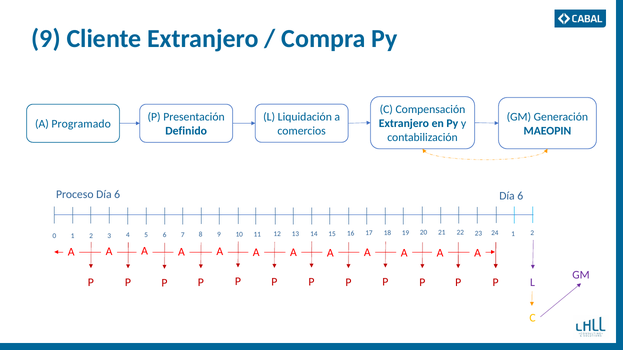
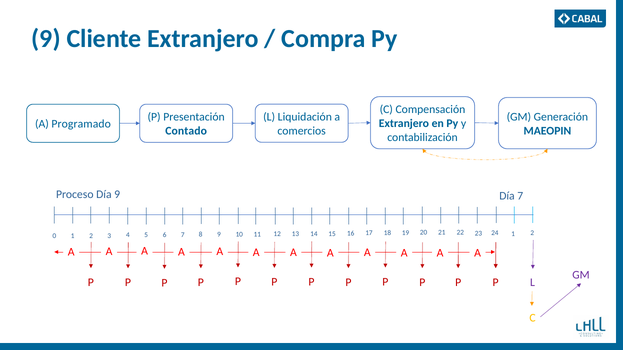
Definido: Definido -> Contado
Proceso Día 6: 6 -> 9
6 at (520, 196): 6 -> 7
